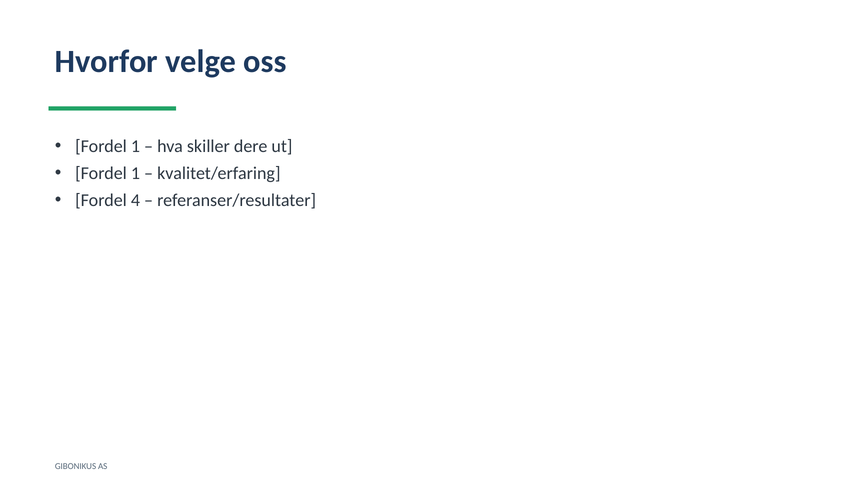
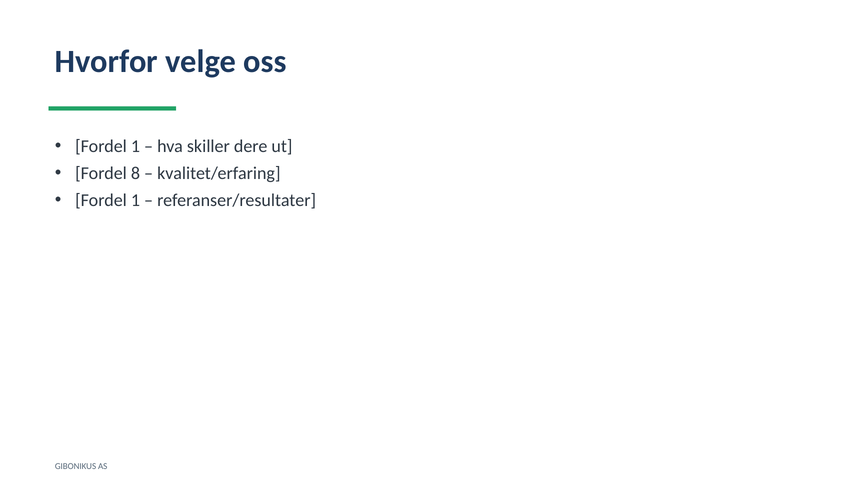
1 at (135, 173): 1 -> 8
4 at (135, 200): 4 -> 1
